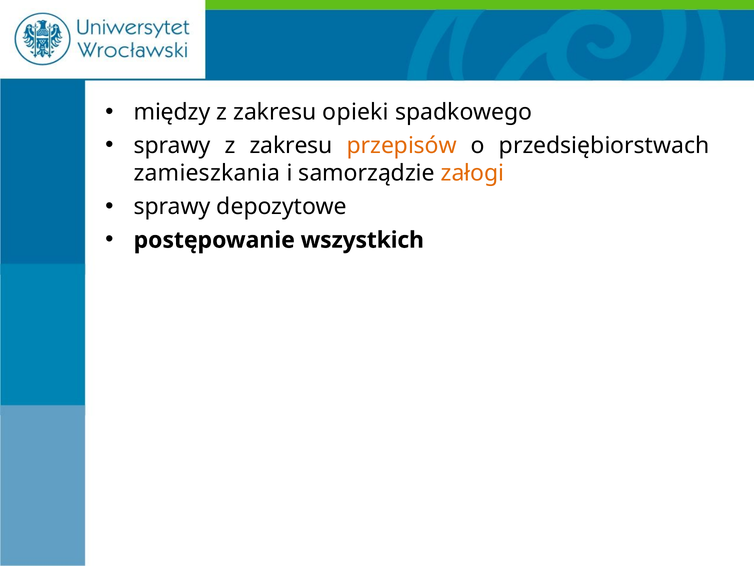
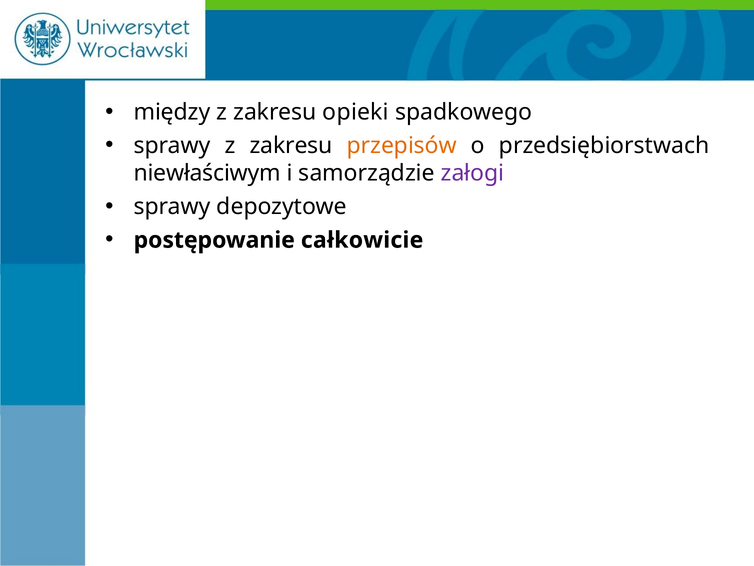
zamieszkania: zamieszkania -> niewłaściwym
załogi colour: orange -> purple
wszystkich: wszystkich -> całkowicie
